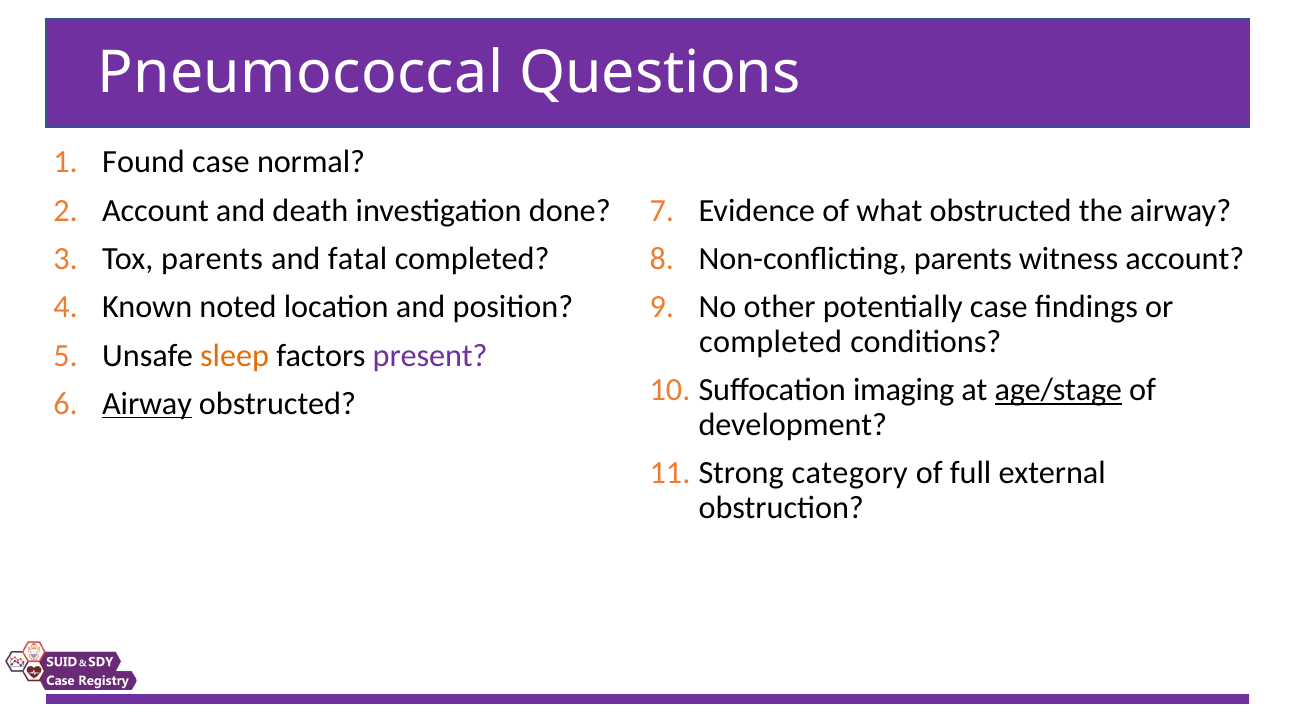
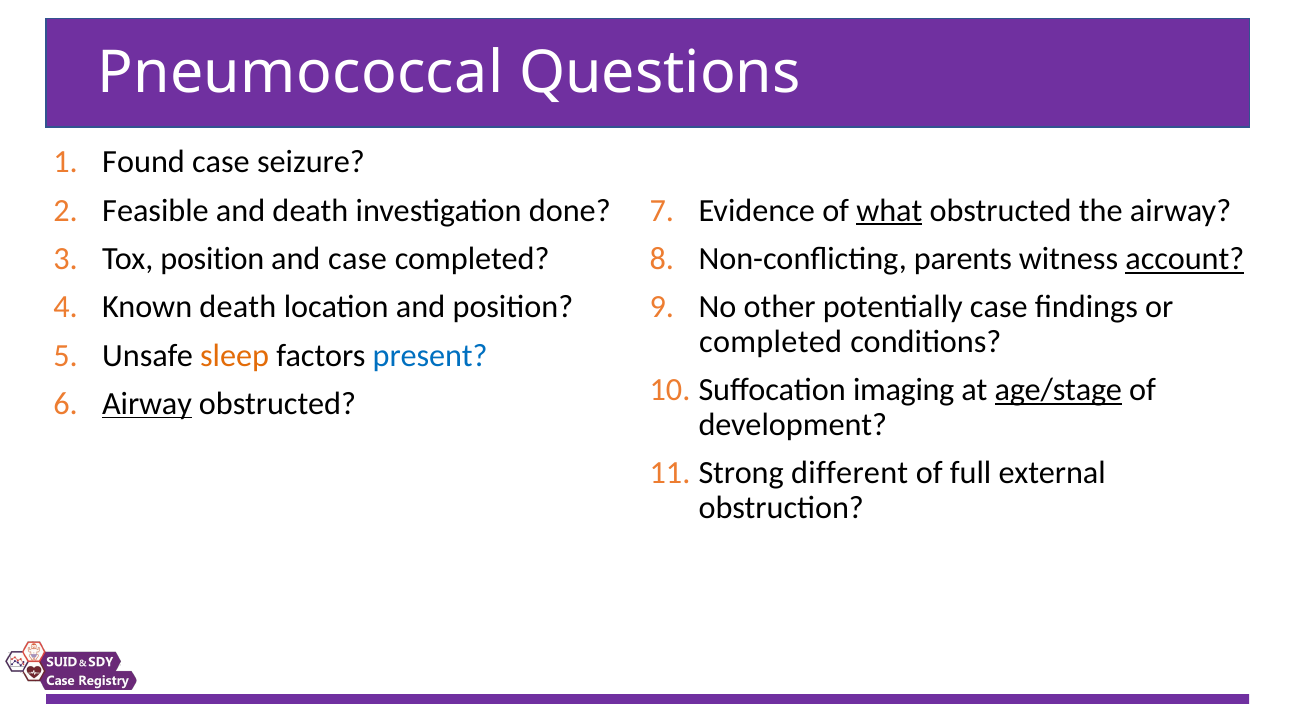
normal: normal -> seizure
Account at (156, 210): Account -> Feasible
what underline: none -> present
Tox parents: parents -> position
and fatal: fatal -> case
account at (1185, 259) underline: none -> present
Known noted: noted -> death
present colour: purple -> blue
category: category -> different
